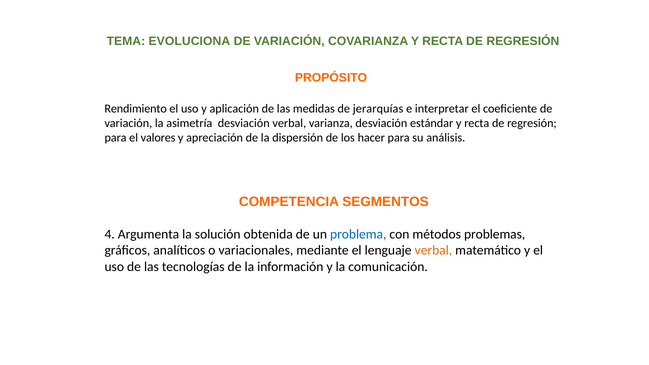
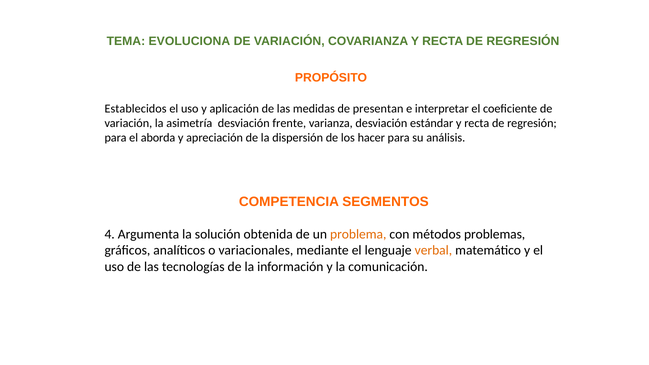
Rendimiento: Rendimiento -> Establecidos
jerarquías: jerarquías -> presentan
desviación verbal: verbal -> frente
valores: valores -> aborda
problema colour: blue -> orange
